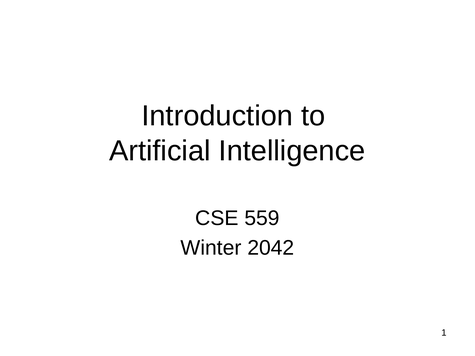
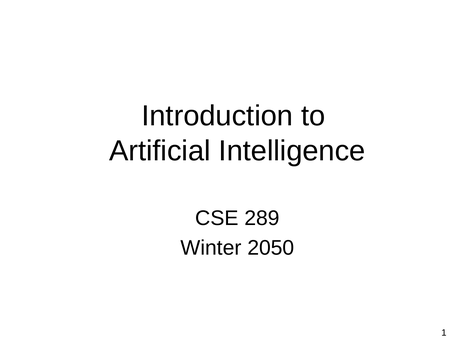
559: 559 -> 289
2042: 2042 -> 2050
